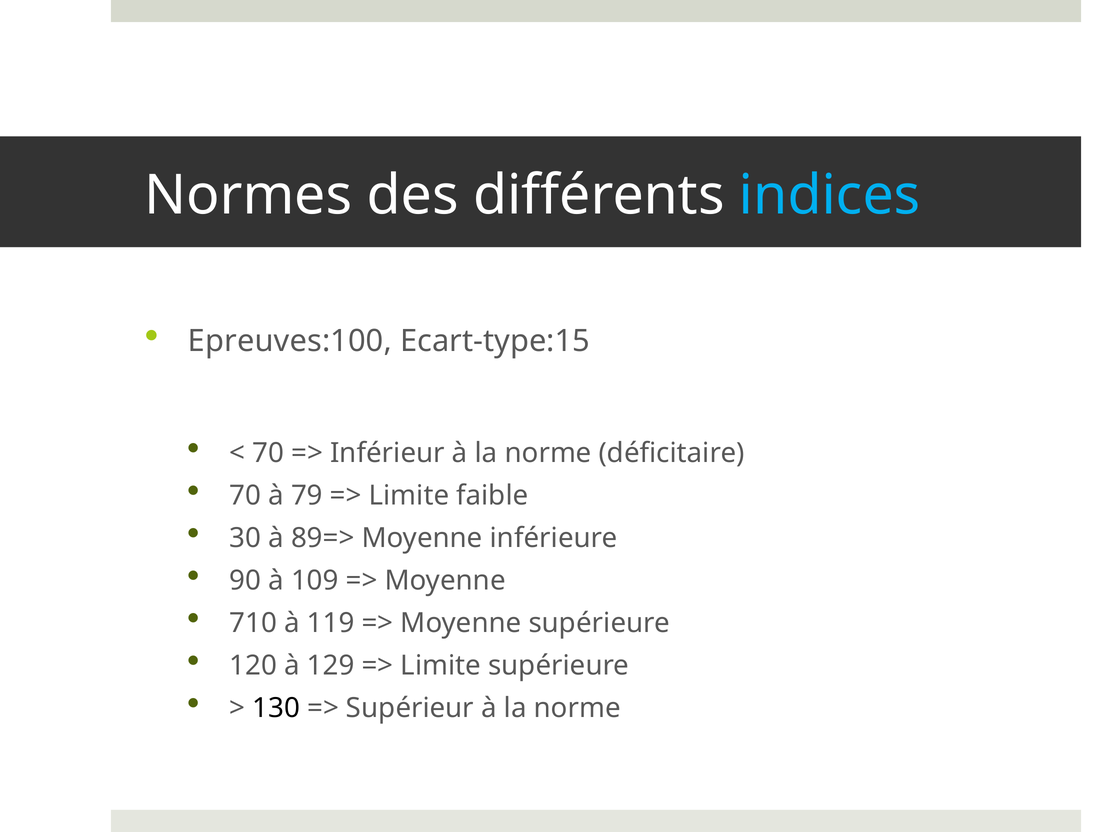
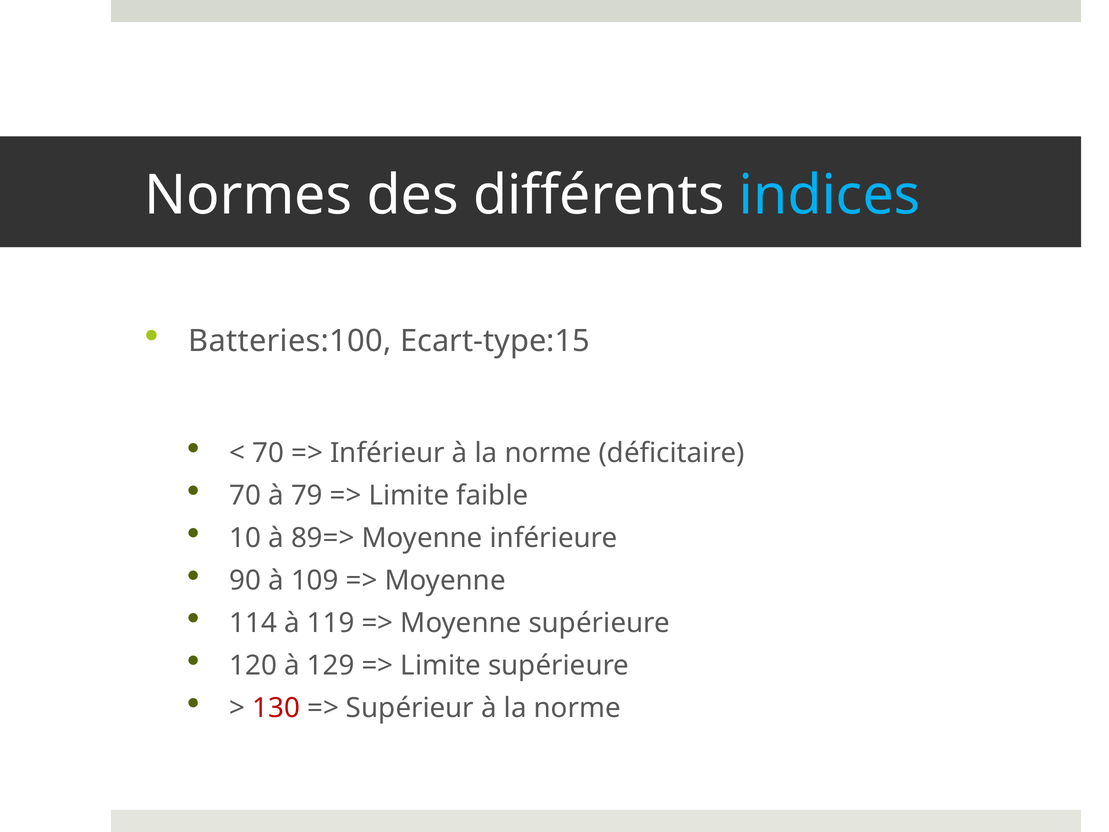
Epreuves:100: Epreuves:100 -> Batteries:100
30: 30 -> 10
710: 710 -> 114
130 colour: black -> red
